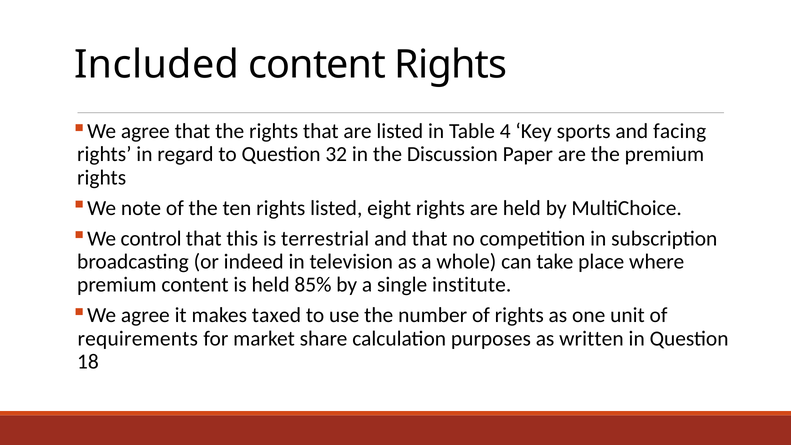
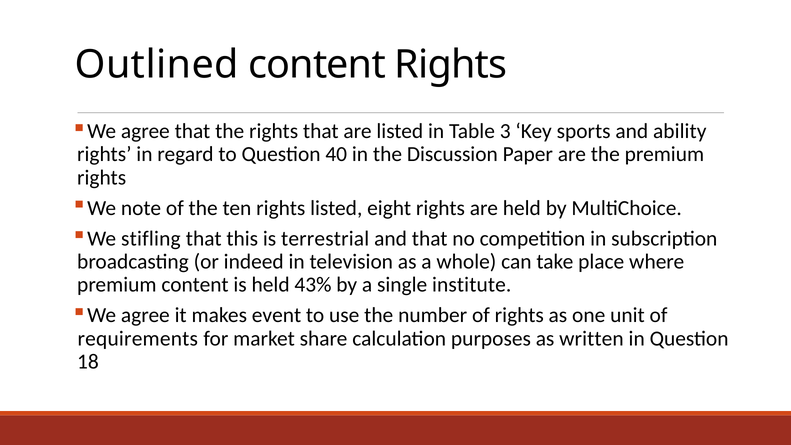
Included: Included -> Outlined
4: 4 -> 3
facing: facing -> ability
32: 32 -> 40
control: control -> stifling
85%: 85% -> 43%
taxed: taxed -> event
